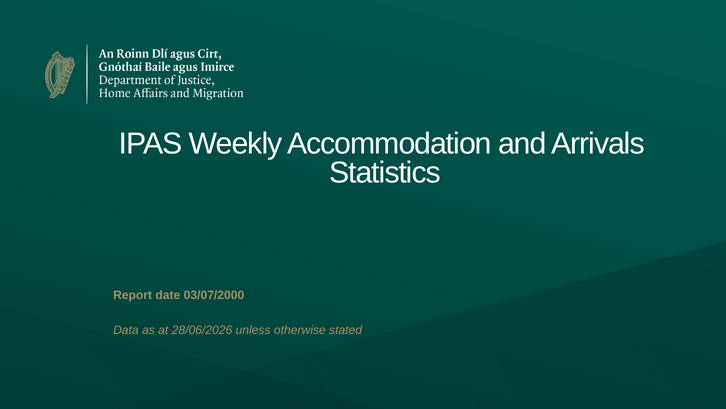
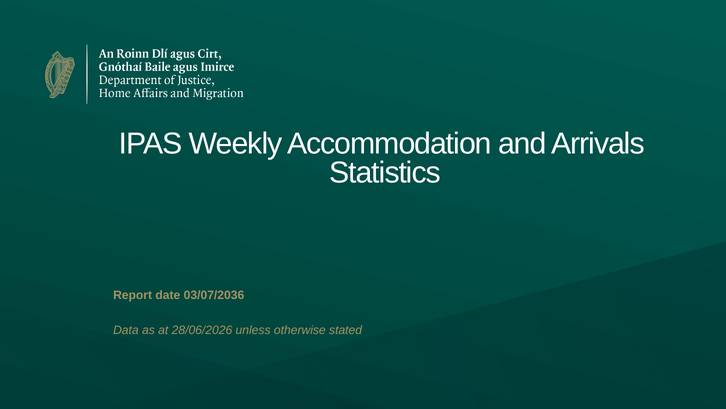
03/07/2000: 03/07/2000 -> 03/07/2036
